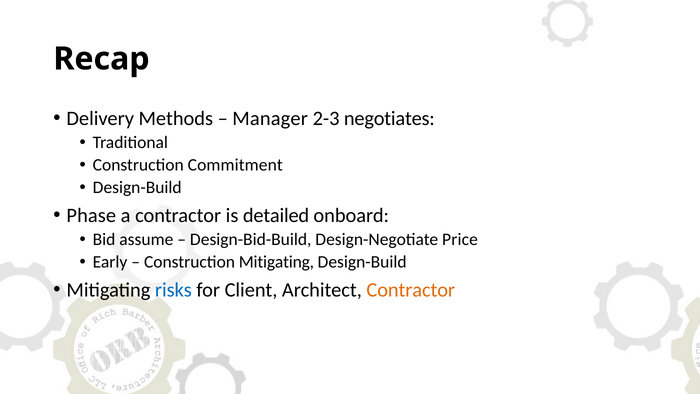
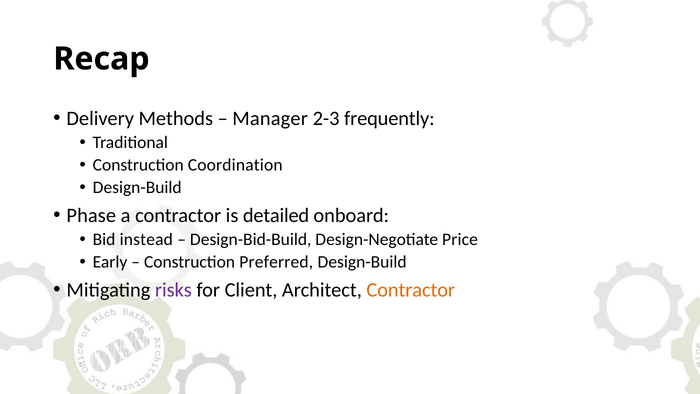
negotiates: negotiates -> frequently
Commitment: Commitment -> Coordination
assume: assume -> instead
Construction Mitigating: Mitigating -> Preferred
risks colour: blue -> purple
